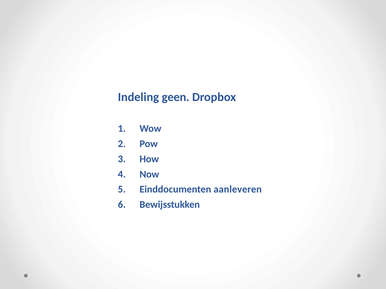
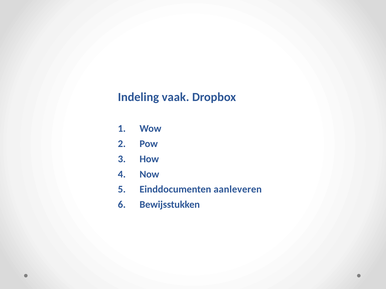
geen: geen -> vaak
